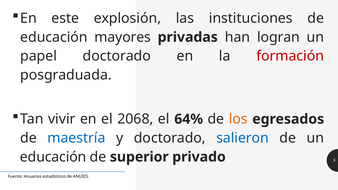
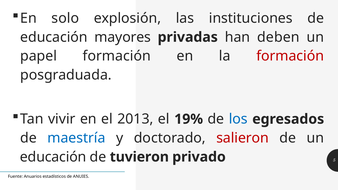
este: este -> solo
logran: logran -> deben
papel doctorado: doctorado -> formación
2068: 2068 -> 2013
64%: 64% -> 19%
los colour: orange -> blue
salieron colour: blue -> red
superior: superior -> tuvieron
